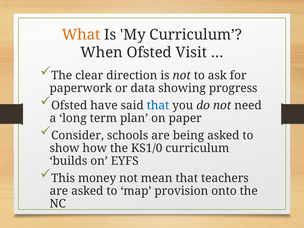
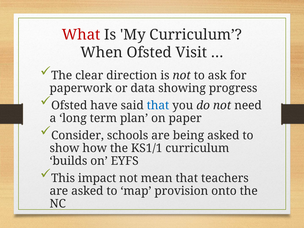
What colour: orange -> red
KS1/0: KS1/0 -> KS1/1
money: money -> impact
